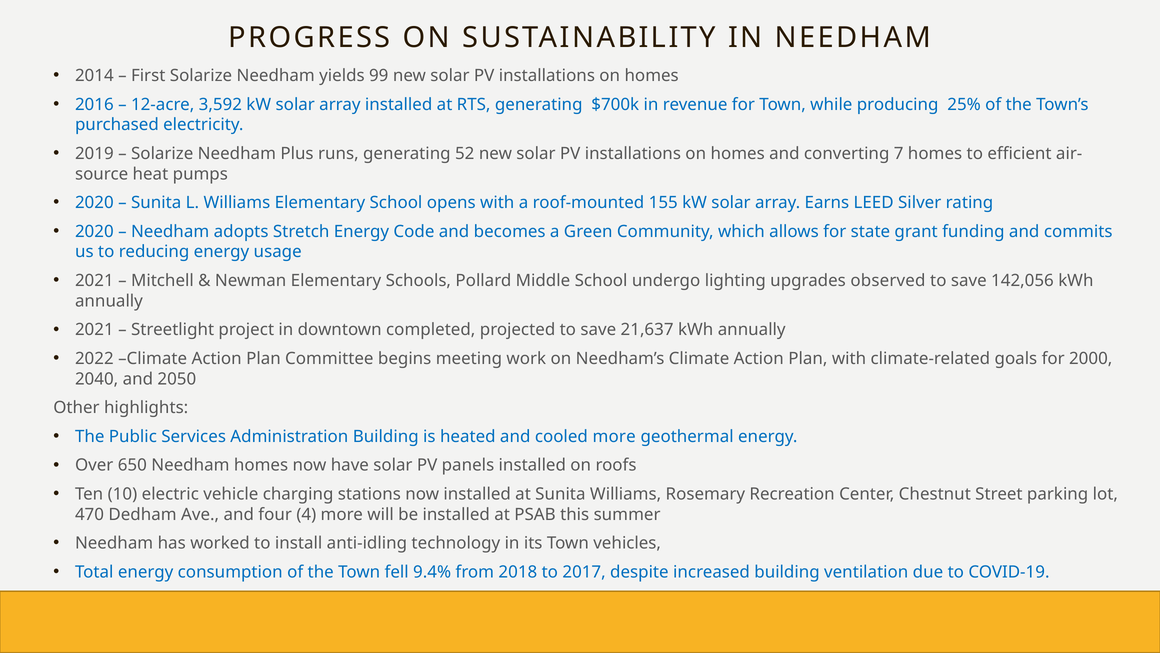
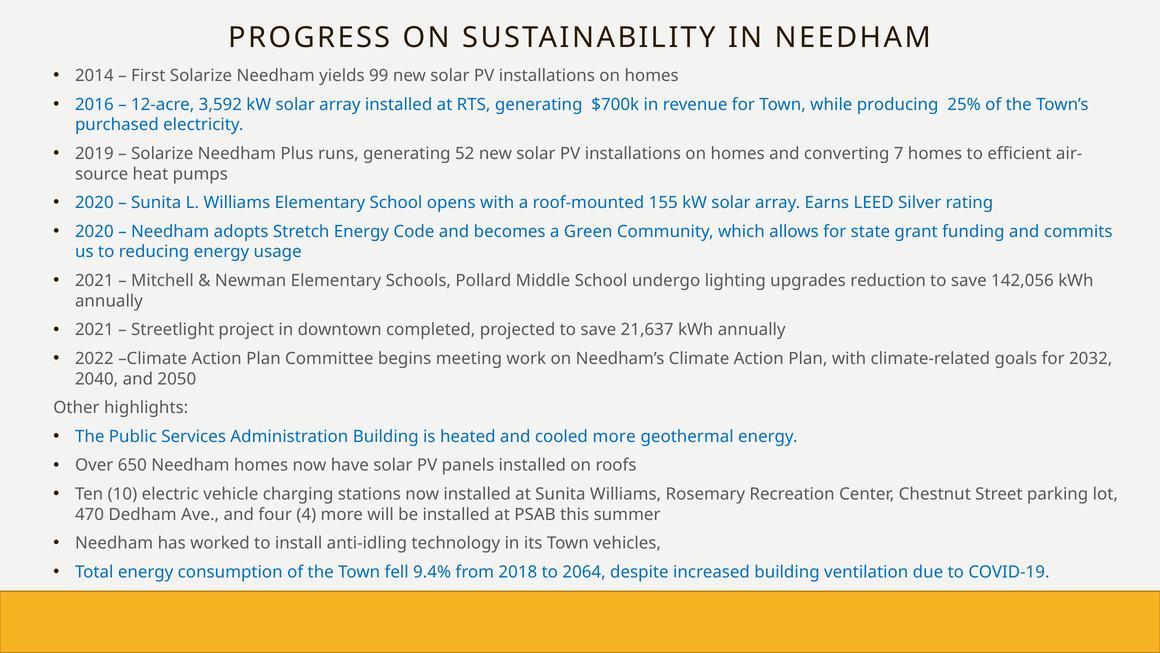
upgrades observed: observed -> reduction
2000: 2000 -> 2032
2017: 2017 -> 2064
